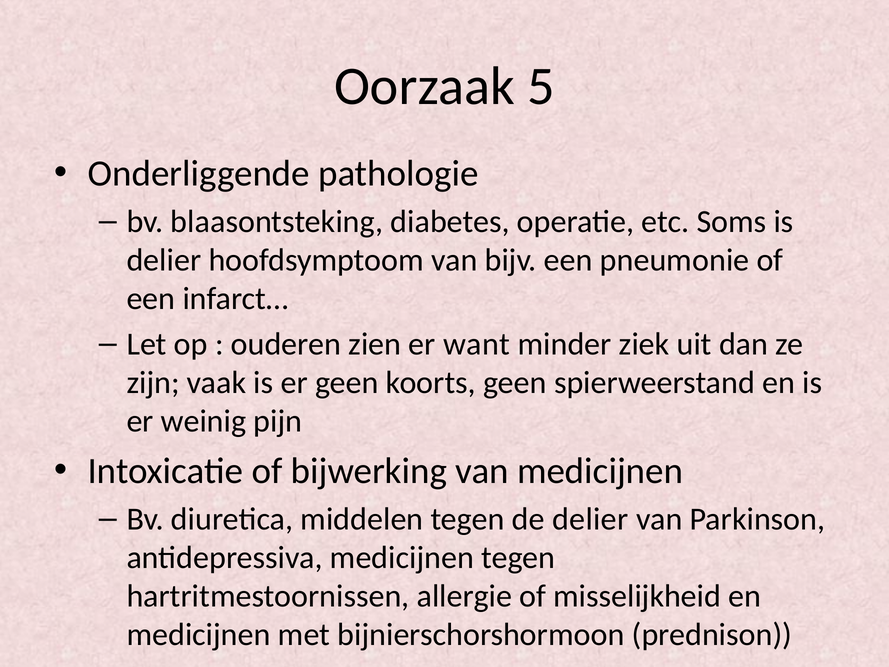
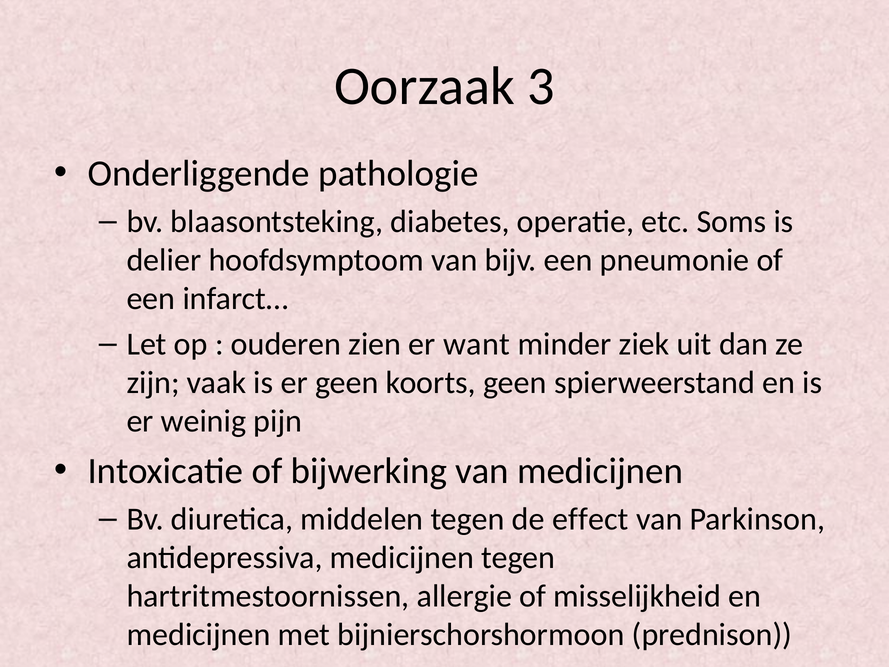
5: 5 -> 3
de delier: delier -> effect
